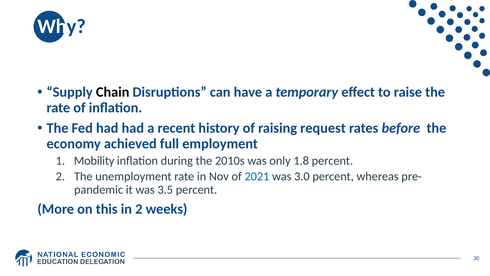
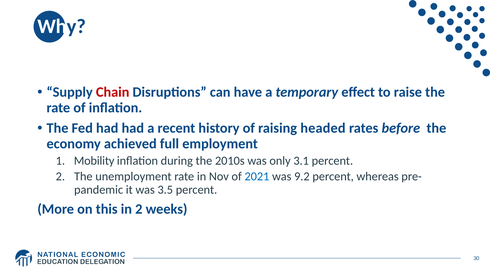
Chain colour: black -> red
request: request -> headed
1.8: 1.8 -> 3.1
3.0: 3.0 -> 9.2
